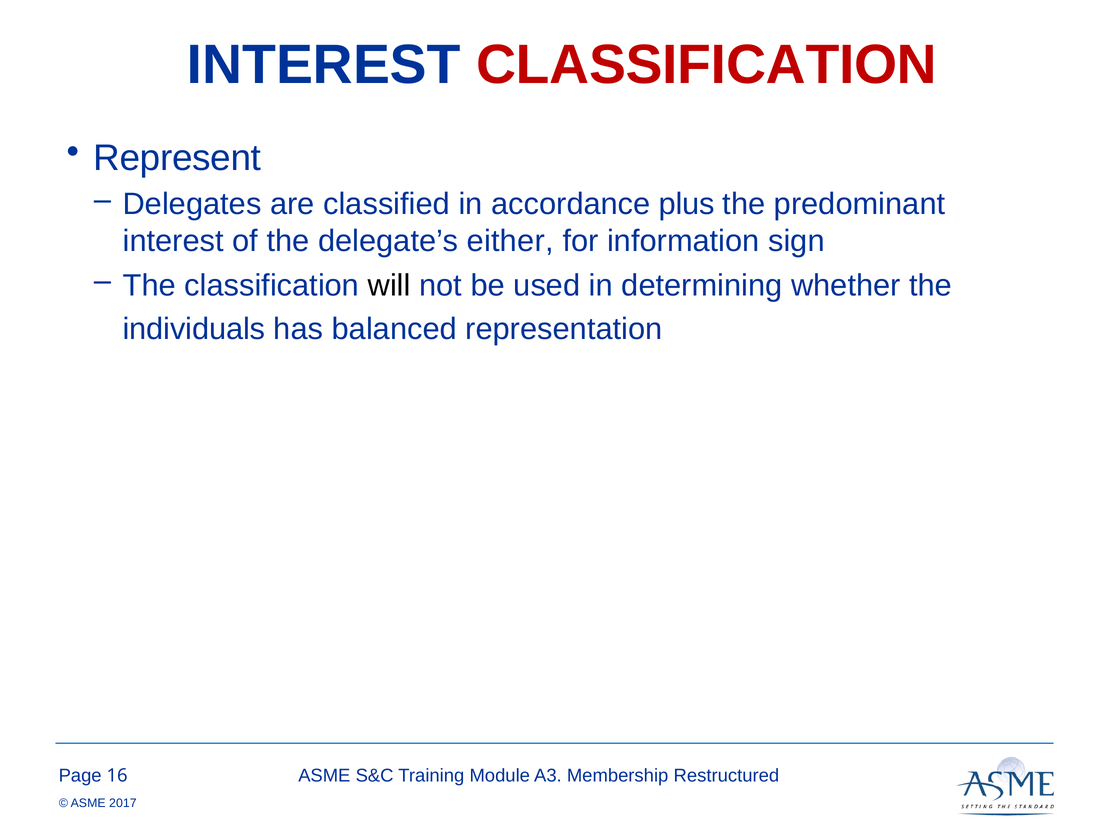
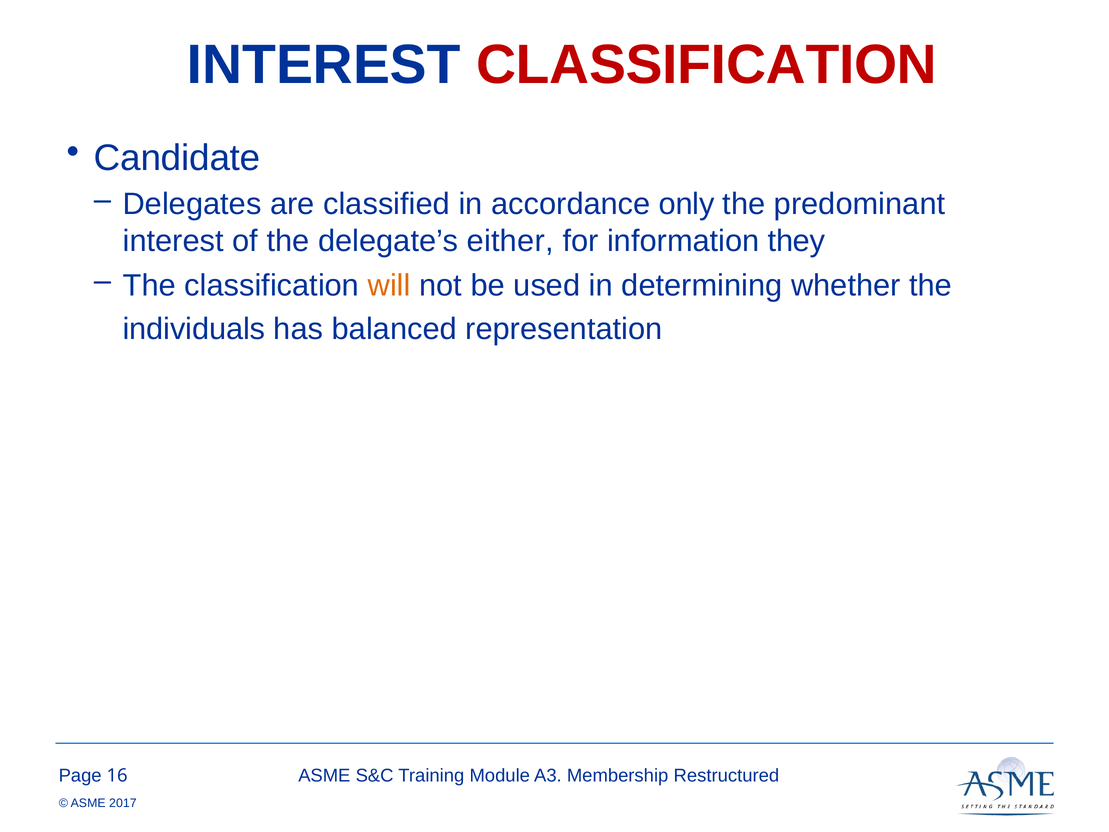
Represent: Represent -> Candidate
plus: plus -> only
sign: sign -> they
will colour: black -> orange
